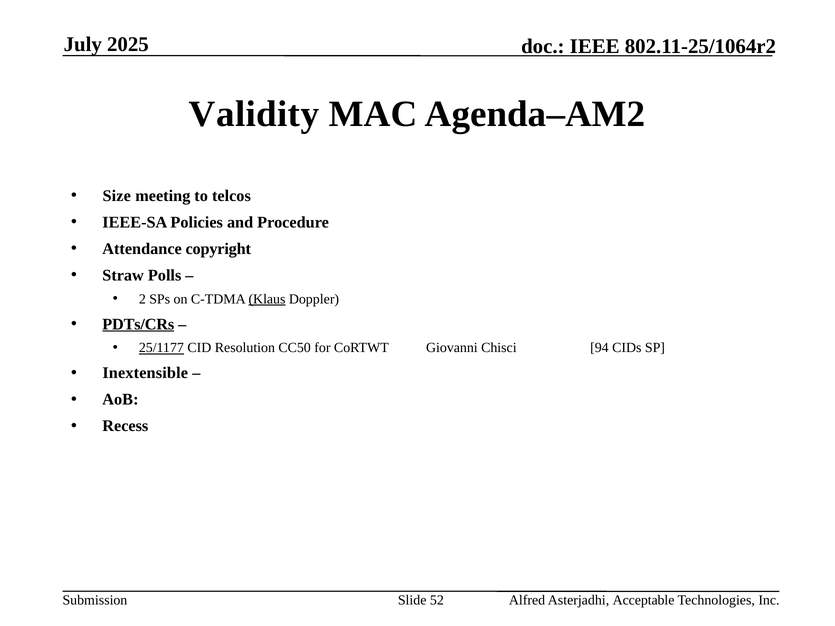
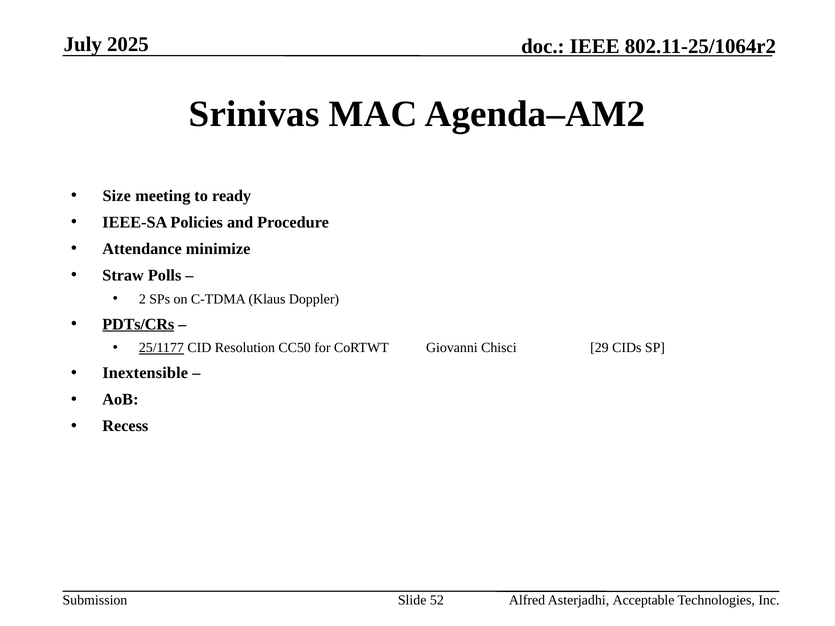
Validity: Validity -> Srinivas
telcos: telcos -> ready
copyright: copyright -> minimize
Klaus underline: present -> none
94: 94 -> 29
